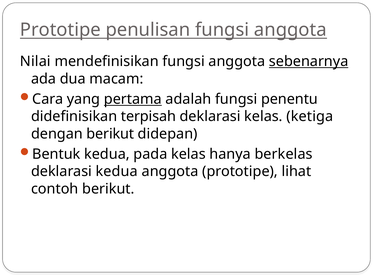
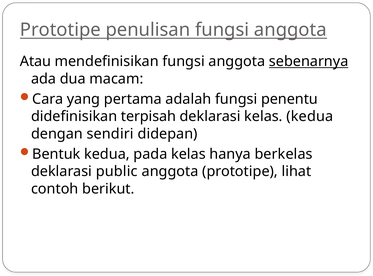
Nilai: Nilai -> Atau
pertama underline: present -> none
kelas ketiga: ketiga -> kedua
dengan berikut: berikut -> sendiri
deklarasi kedua: kedua -> public
